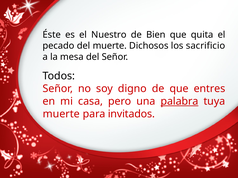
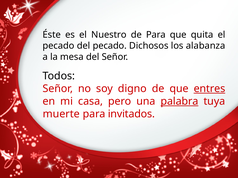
de Bien: Bien -> Para
del muerte: muerte -> pecado
sacrificio: sacrificio -> alabanza
entres underline: none -> present
